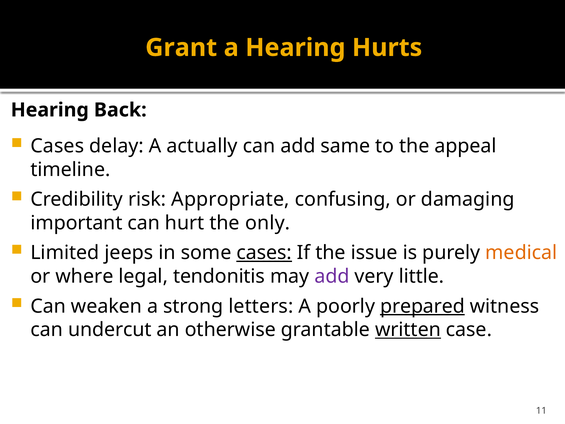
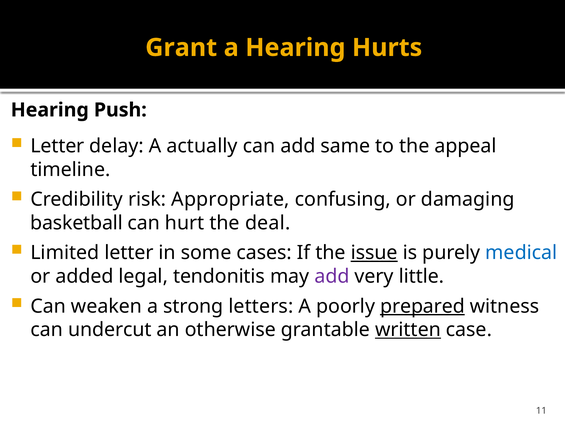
Back: Back -> Push
Cases at (57, 146): Cases -> Letter
important: important -> basketball
only: only -> deal
Limited jeeps: jeeps -> letter
cases at (264, 253) underline: present -> none
issue underline: none -> present
medical colour: orange -> blue
where: where -> added
